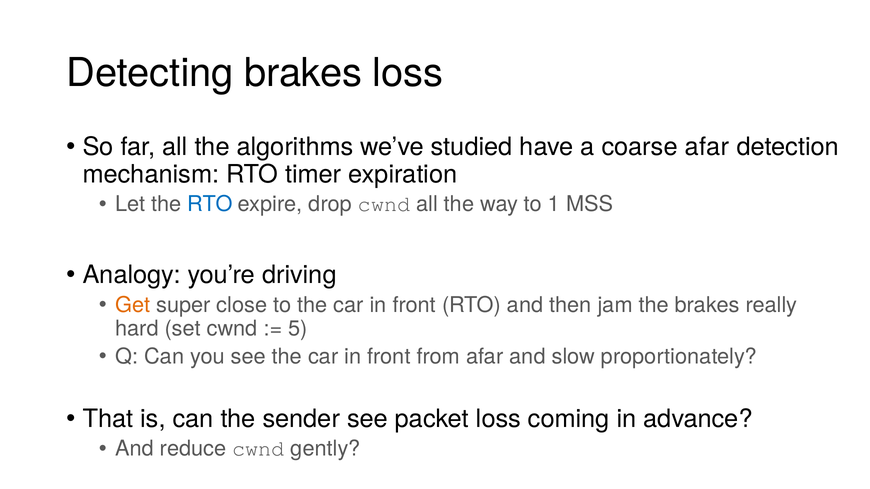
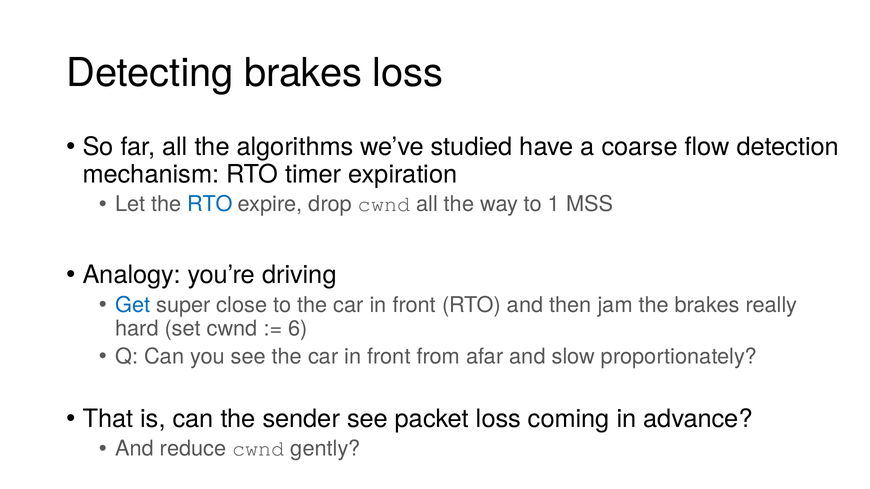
coarse afar: afar -> flow
Get colour: orange -> blue
5: 5 -> 6
